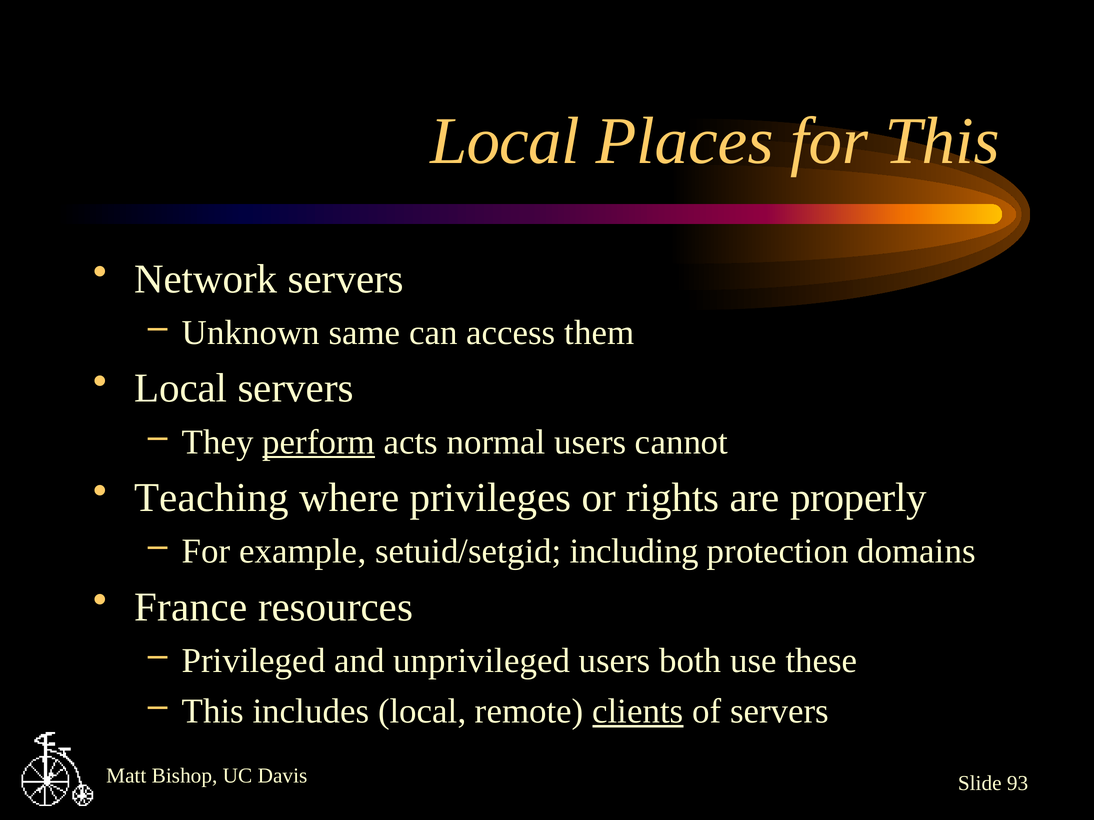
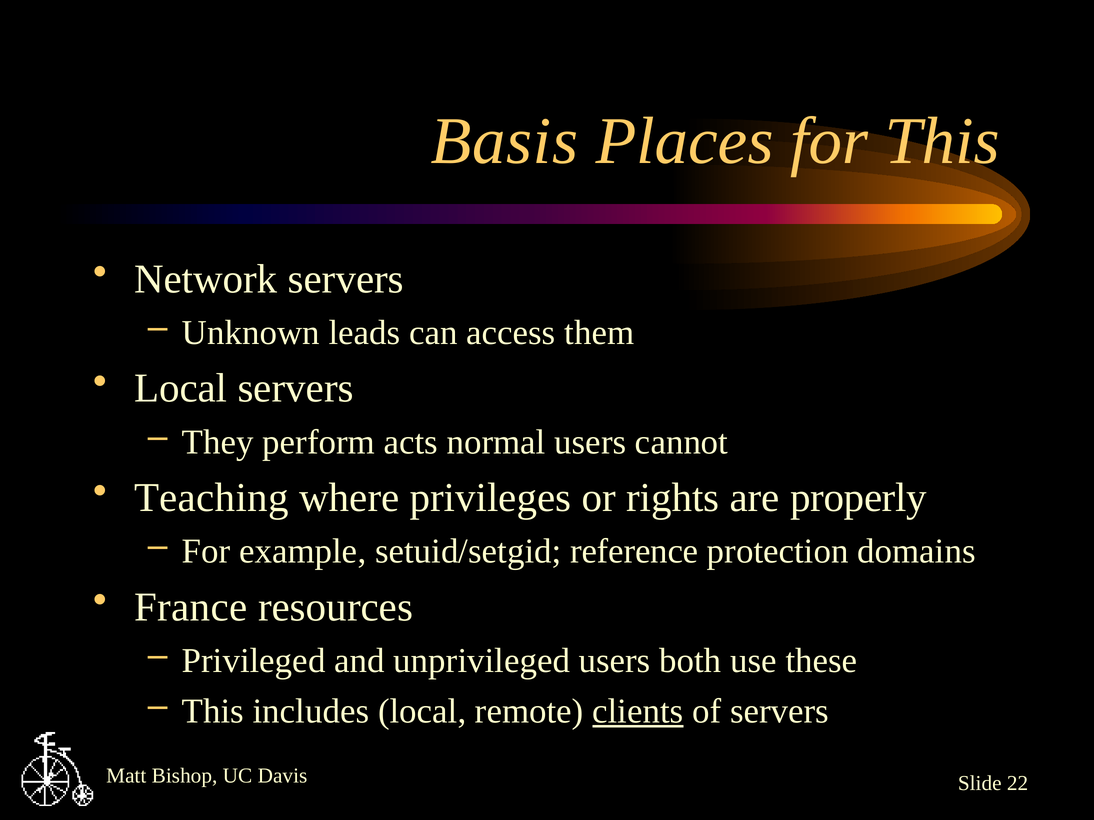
Local at (505, 141): Local -> Basis
same: same -> leads
perform underline: present -> none
including: including -> reference
93: 93 -> 22
